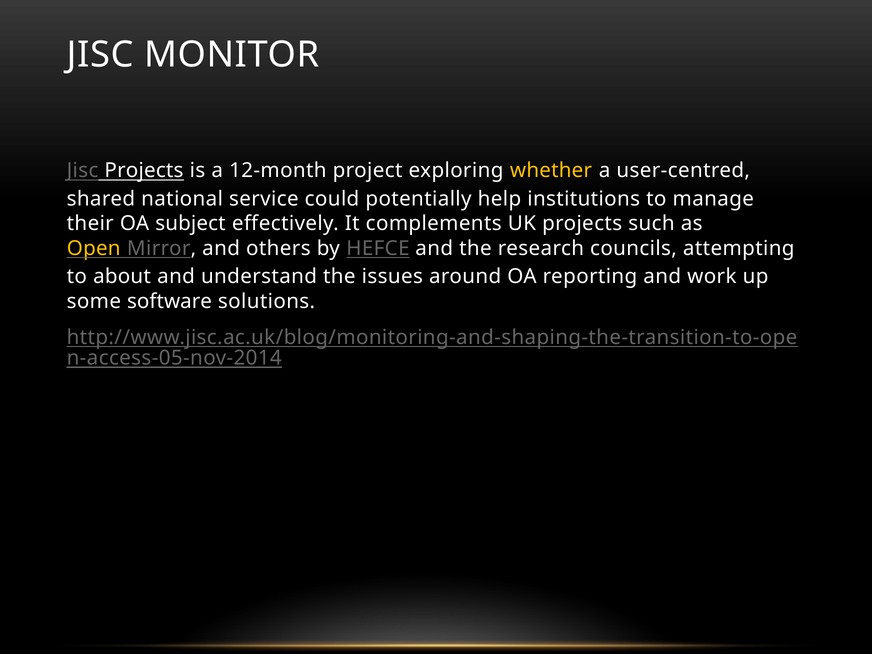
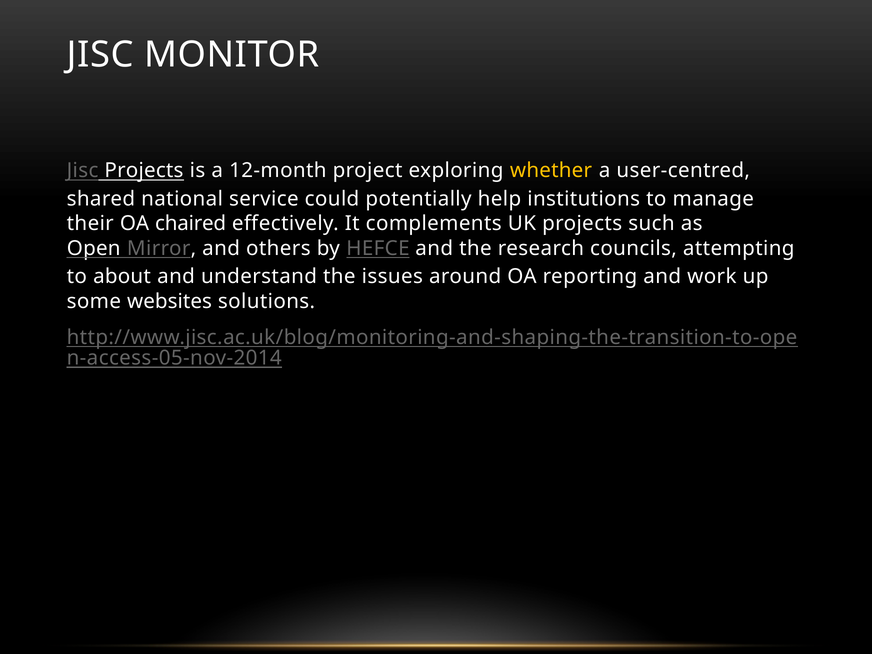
subject: subject -> chaired
Open colour: yellow -> white
software: software -> websites
